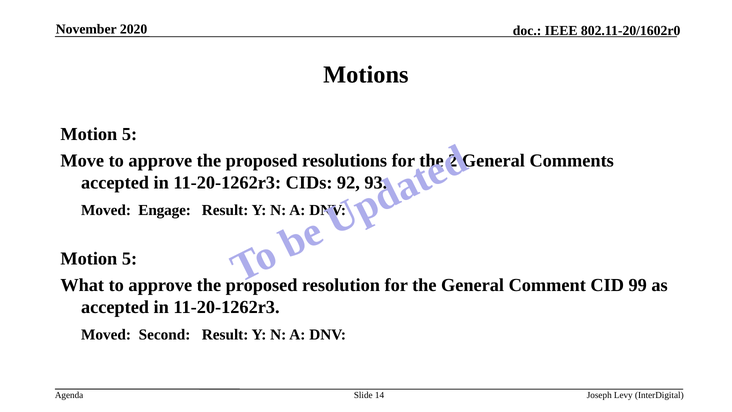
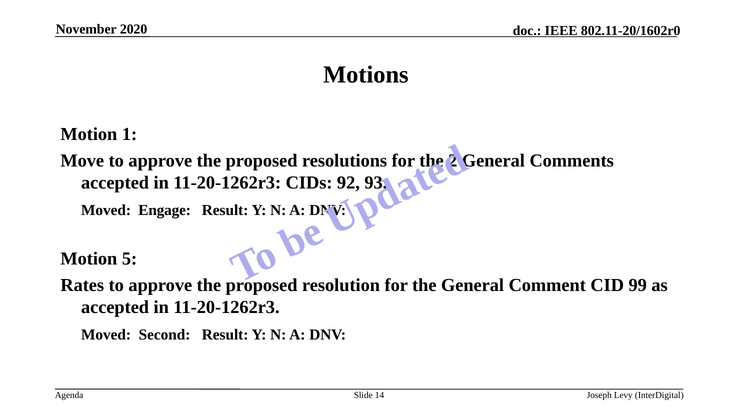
5 at (130, 134): 5 -> 1
What: What -> Rates
